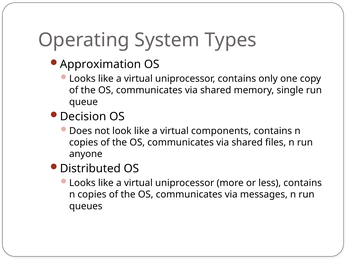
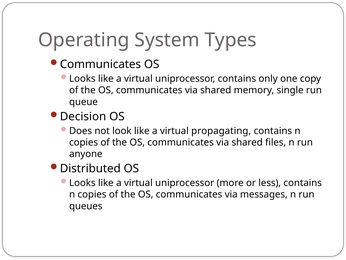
Approximation at (100, 64): Approximation -> Communicates
components: components -> propagating
